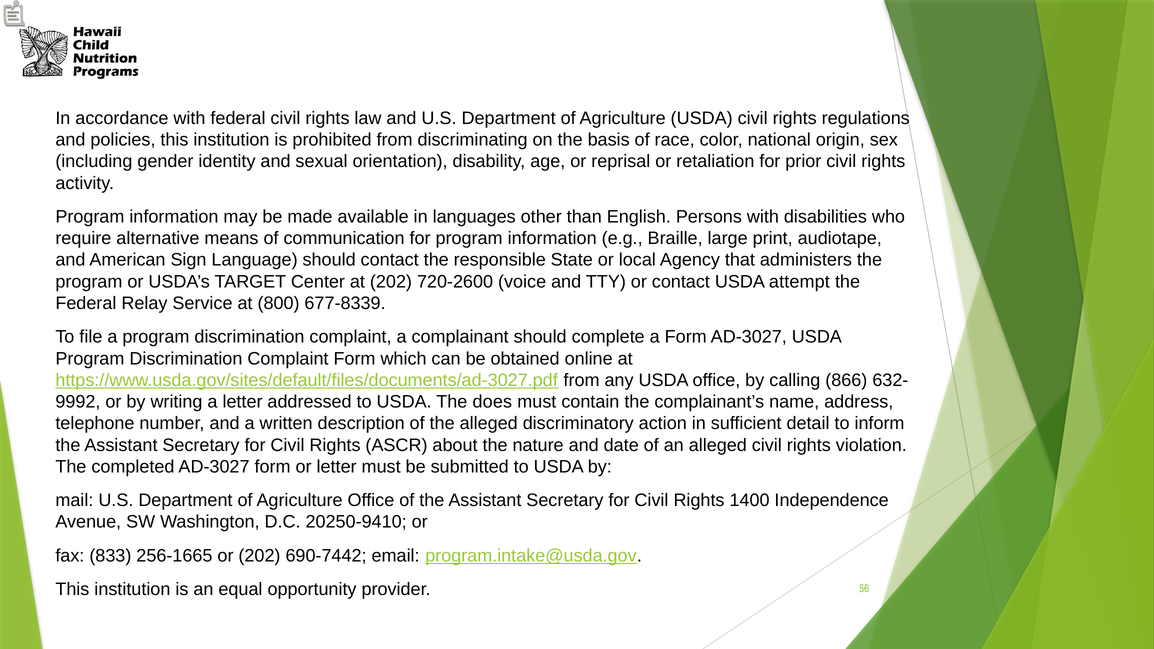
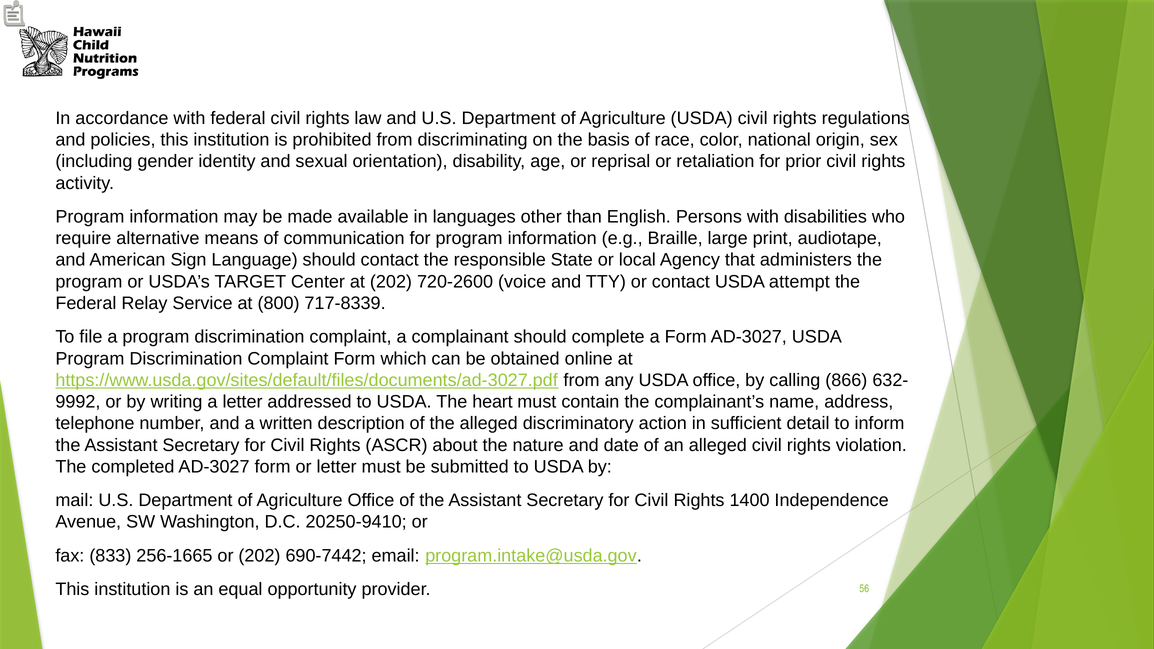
677-8339: 677-8339 -> 717-8339
does: does -> heart
